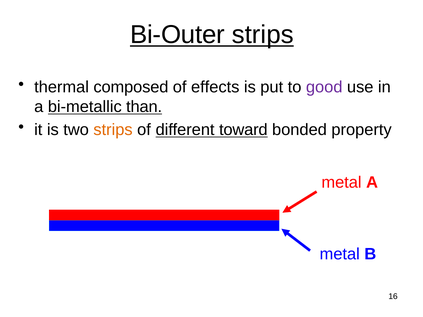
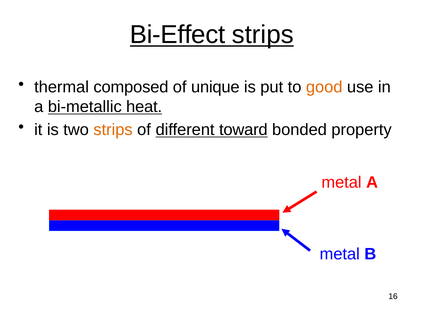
Bi-Outer: Bi-Outer -> Bi-Effect
effects: effects -> unique
good colour: purple -> orange
than: than -> heat
